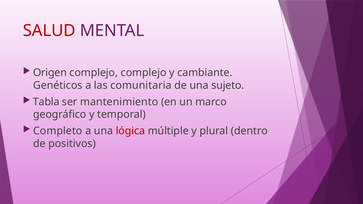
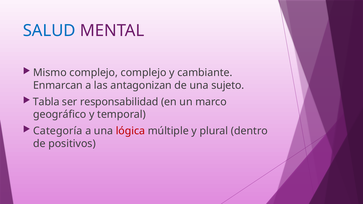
SALUD colour: red -> blue
Origen: Origen -> Mismo
Genéticos: Genéticos -> Enmarcan
comunitaria: comunitaria -> antagonizan
mantenimiento: mantenimiento -> responsabilidad
Completo: Completo -> Categoría
